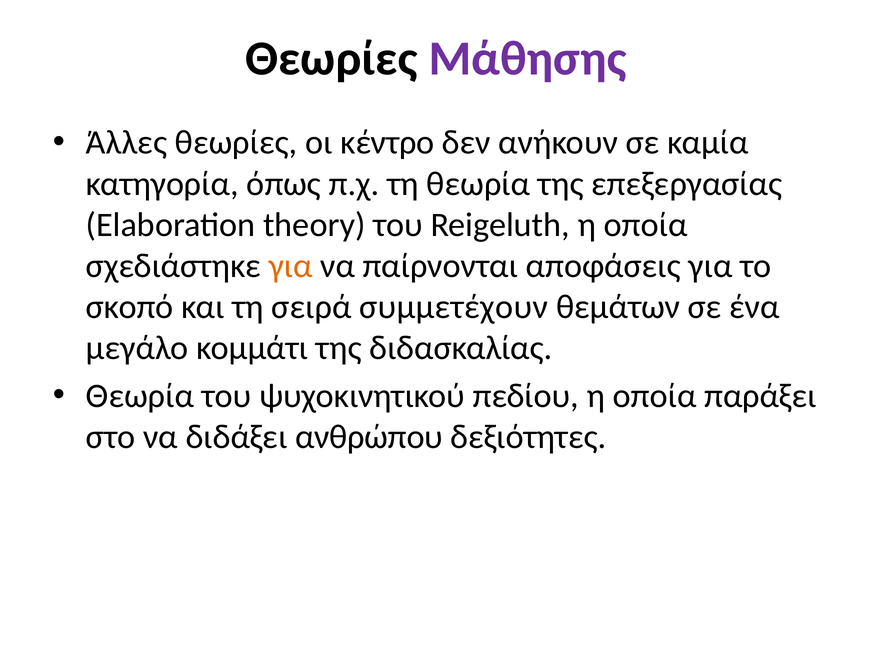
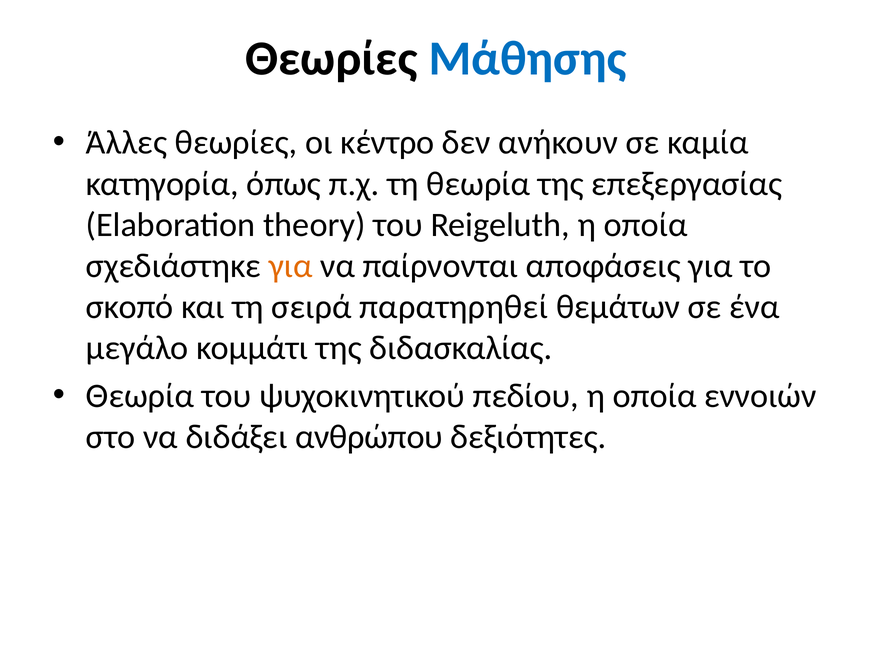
Μάθησης colour: purple -> blue
συμμετέχουν: συμμετέχουν -> παρατηρηθεί
παράξει: παράξει -> εννοιών
